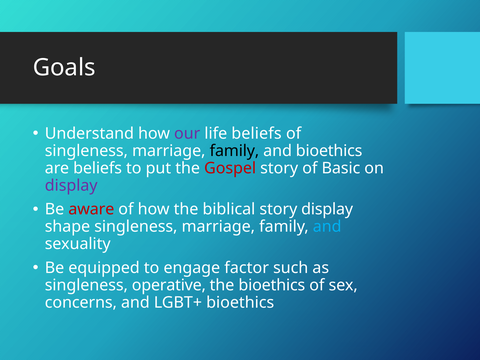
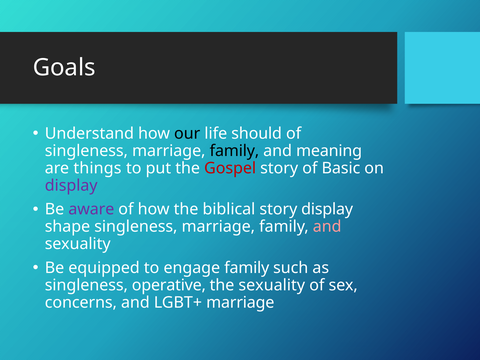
our colour: purple -> black
life beliefs: beliefs -> should
and bioethics: bioethics -> meaning
are beliefs: beliefs -> things
aware colour: red -> purple
and at (327, 227) colour: light blue -> pink
engage factor: factor -> family
the bioethics: bioethics -> sexuality
LGBT+ bioethics: bioethics -> marriage
